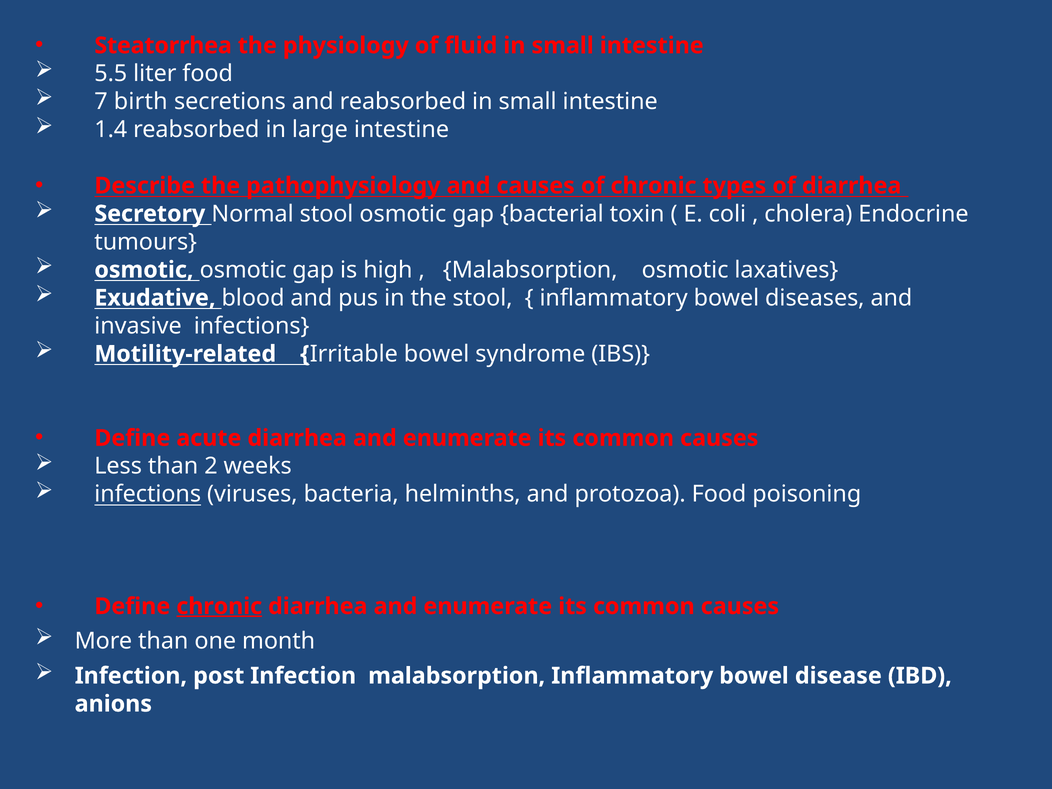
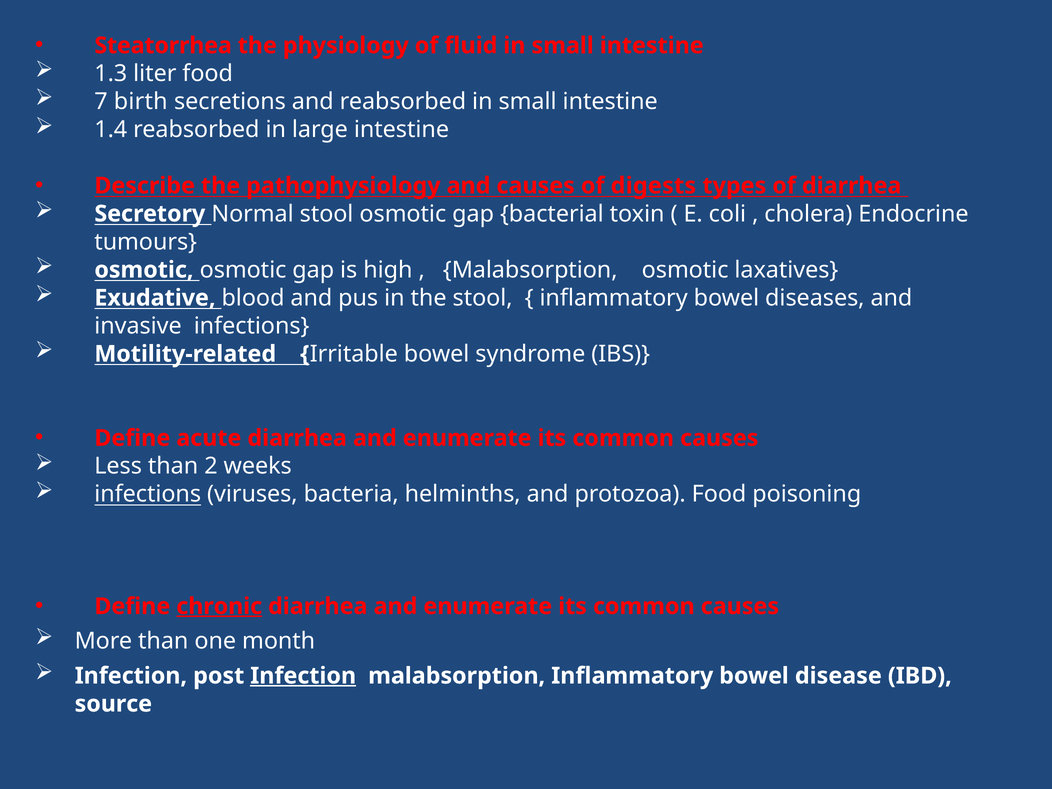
5.5: 5.5 -> 1.3
of chronic: chronic -> digests
Infection at (303, 676) underline: none -> present
anions: anions -> source
